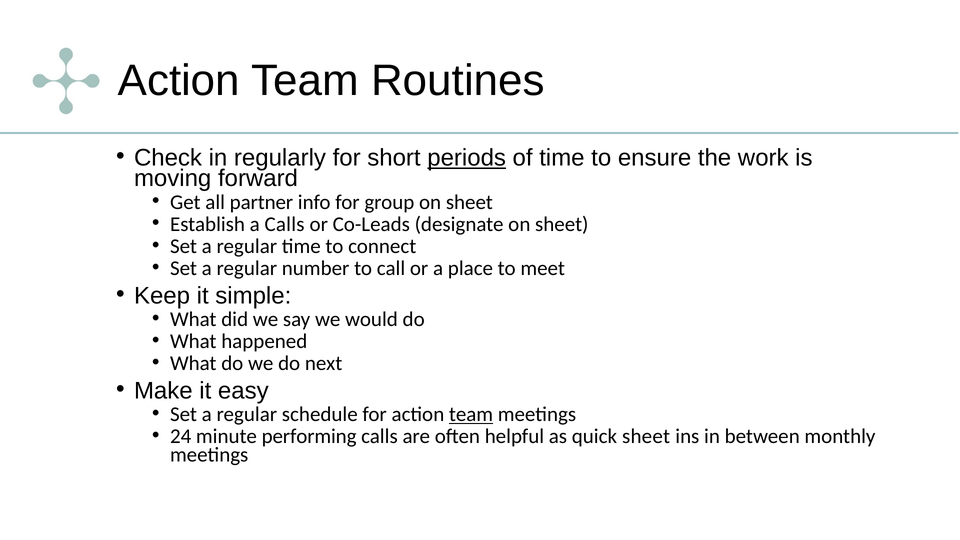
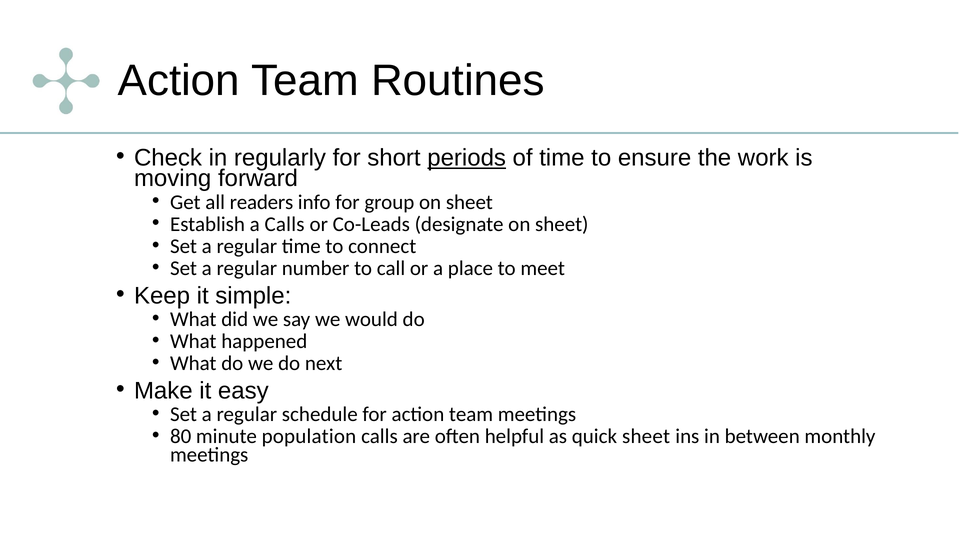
partner: partner -> readers
team at (471, 414) underline: present -> none
24: 24 -> 80
performing: performing -> population
